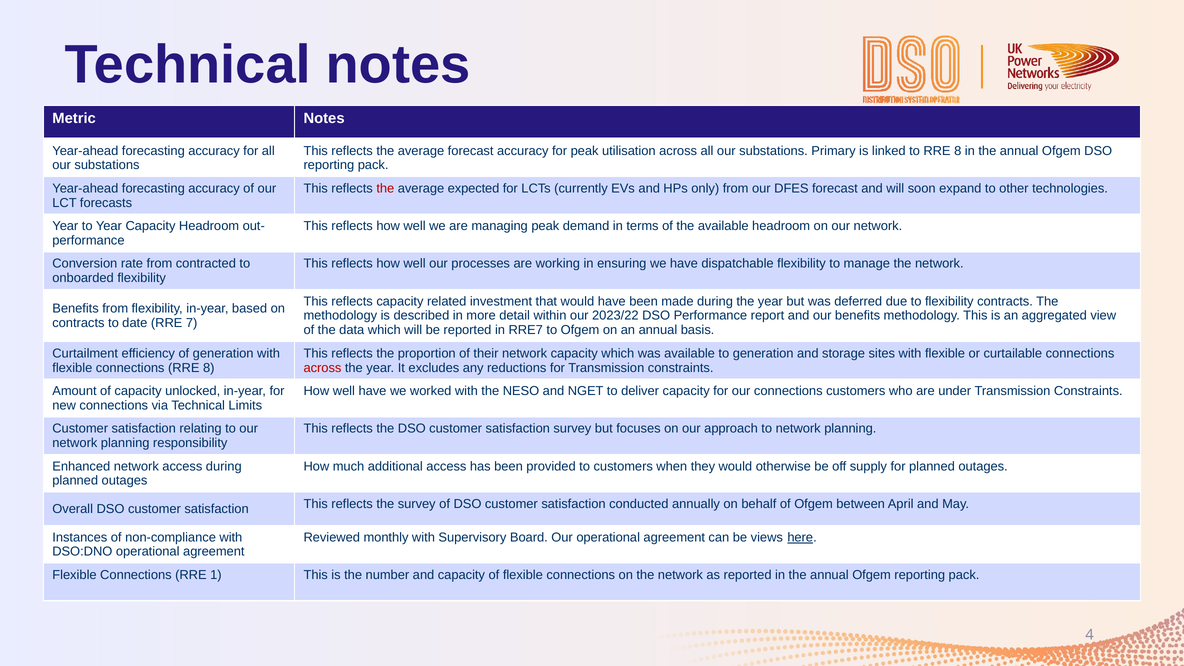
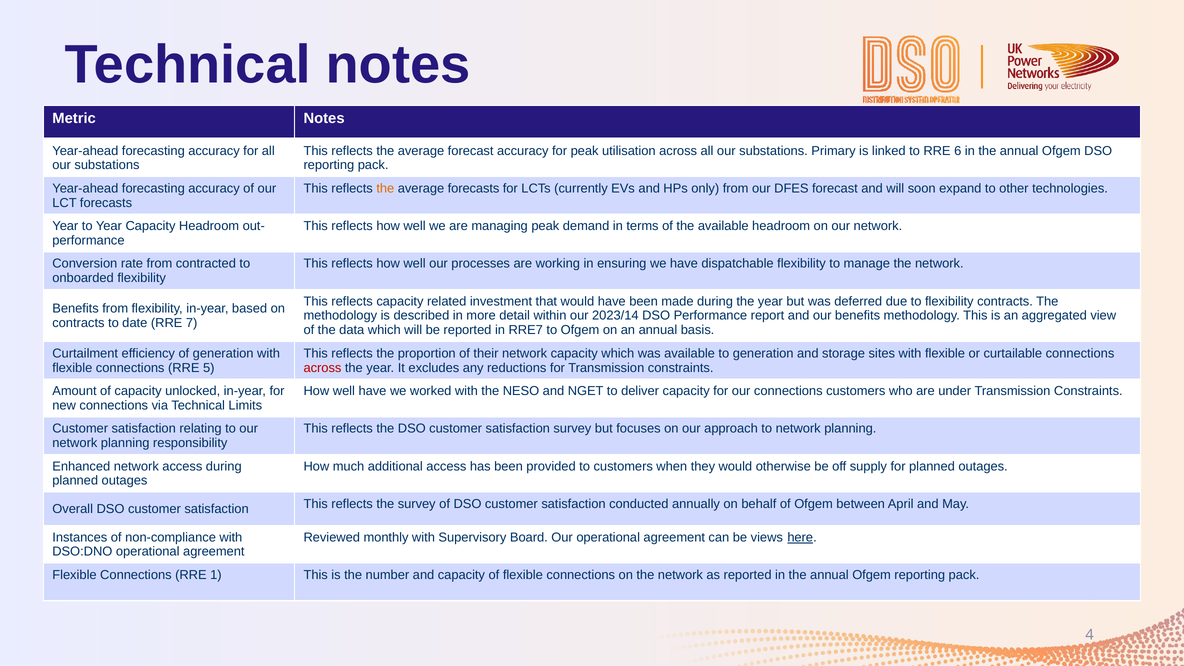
to RRE 8: 8 -> 6
the at (385, 188) colour: red -> orange
average expected: expected -> forecasts
2023/22: 2023/22 -> 2023/14
connections RRE 8: 8 -> 5
